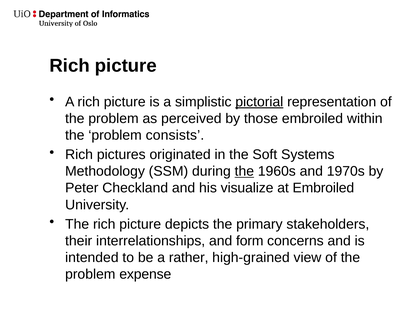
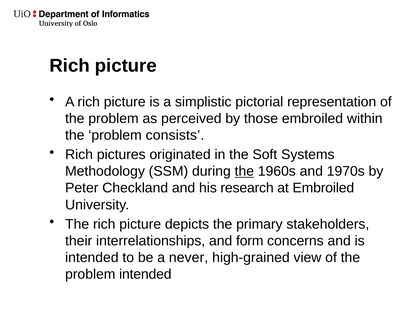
pictorial underline: present -> none
visualize: visualize -> research
rather: rather -> never
problem expense: expense -> intended
